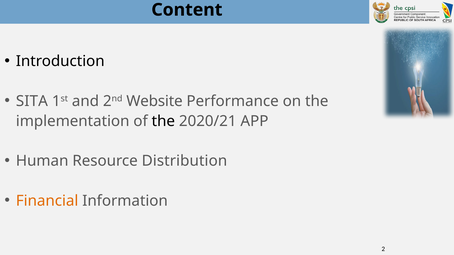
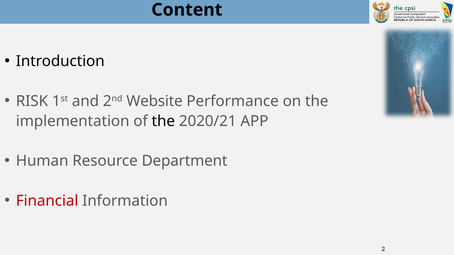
SITA: SITA -> RISK
Distribution: Distribution -> Department
Financial colour: orange -> red
